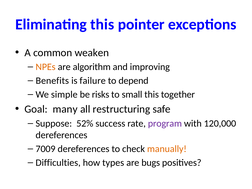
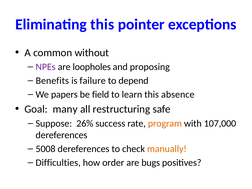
weaken: weaken -> without
NPEs colour: orange -> purple
algorithm: algorithm -> loopholes
improving: improving -> proposing
simple: simple -> papers
risks: risks -> field
small: small -> learn
together: together -> absence
52%: 52% -> 26%
program colour: purple -> orange
120,000: 120,000 -> 107,000
7009: 7009 -> 5008
types: types -> order
